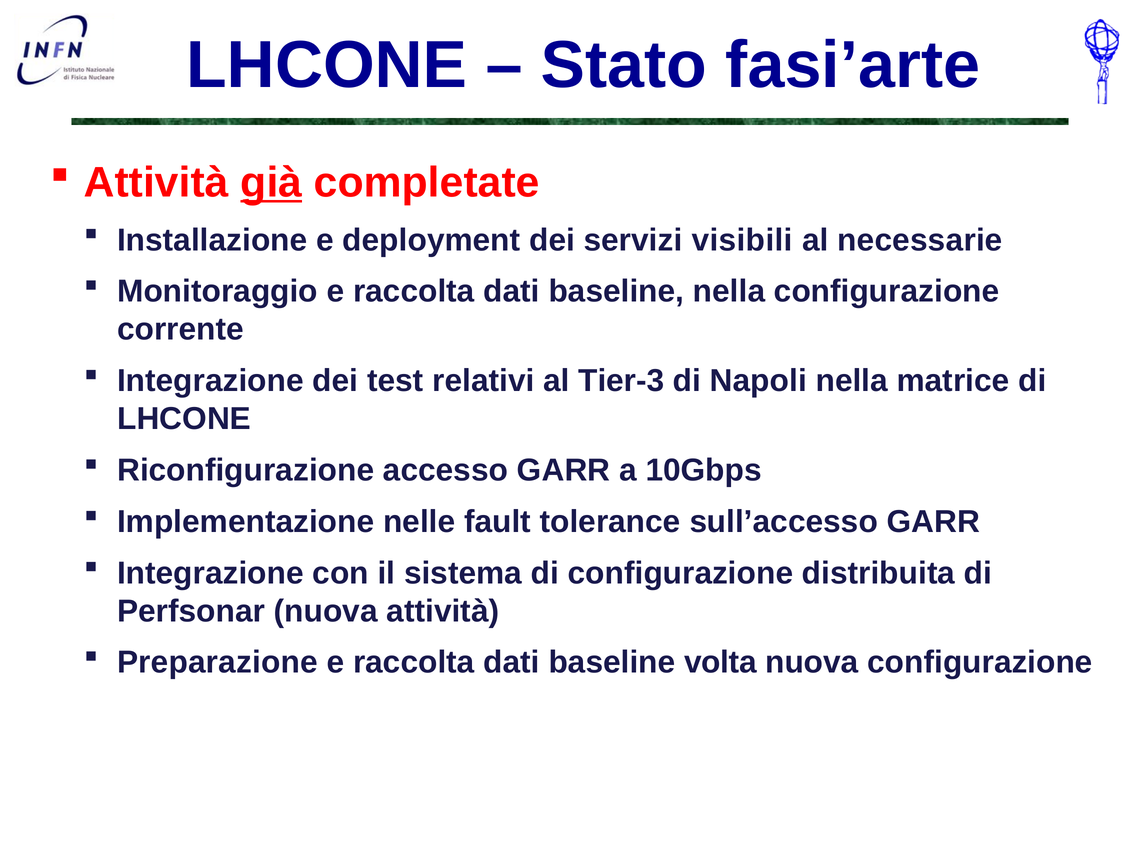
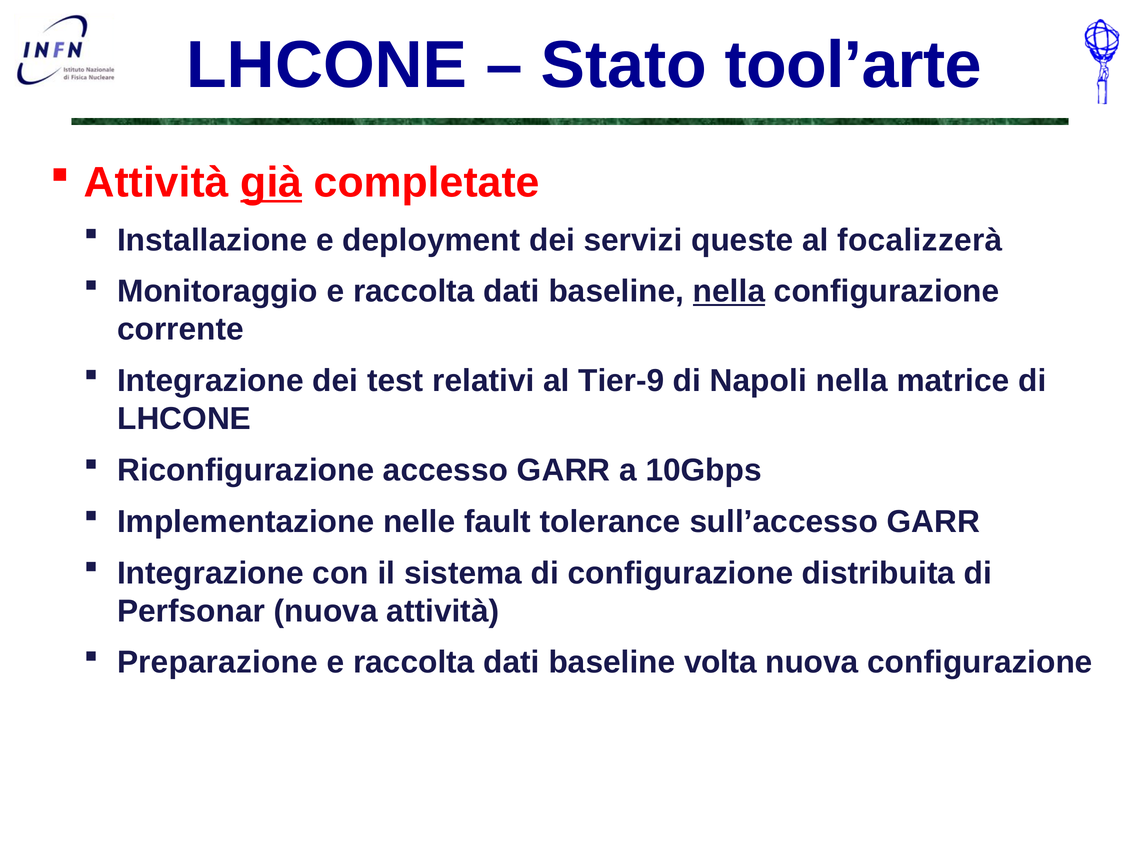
fasi’arte: fasi’arte -> tool’arte
visibili: visibili -> queste
necessarie: necessarie -> focalizzerà
nella at (729, 292) underline: none -> present
Tier-3: Tier-3 -> Tier-9
